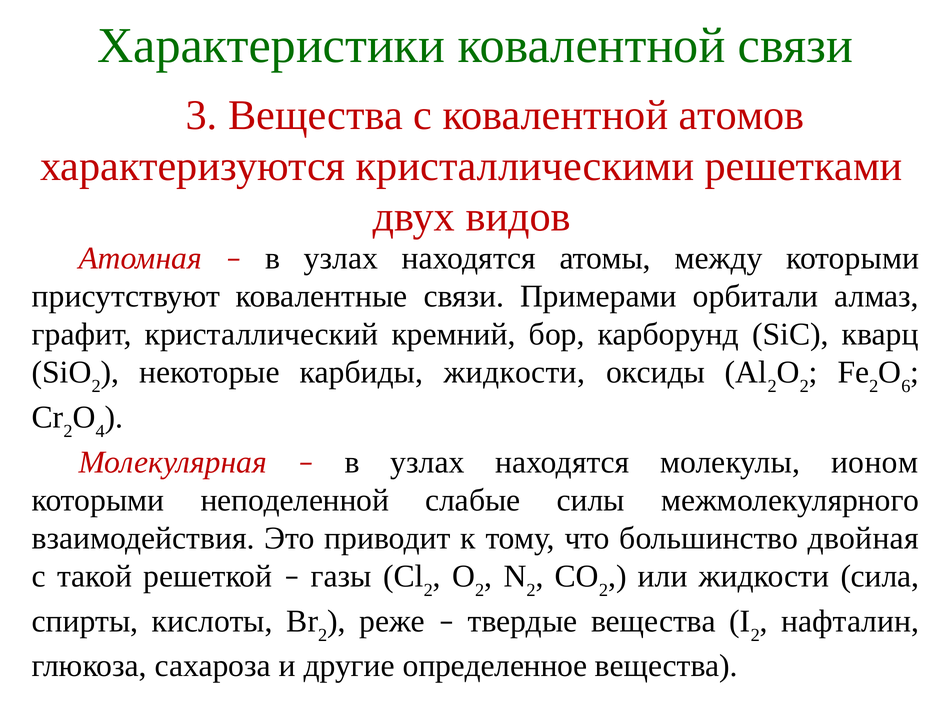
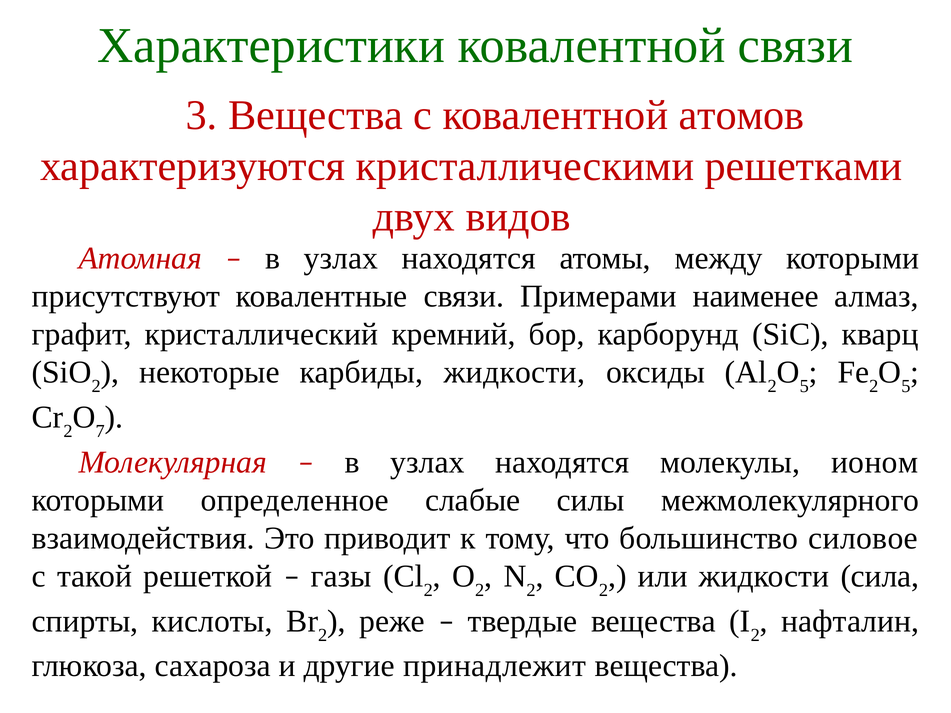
орбитали: орбитали -> наименее
2 at (804, 386): 2 -> 5
6 at (906, 386): 6 -> 5
4: 4 -> 7
неподеленной: неподеленной -> определенное
двойная: двойная -> силовое
определенное: определенное -> принадлежит
